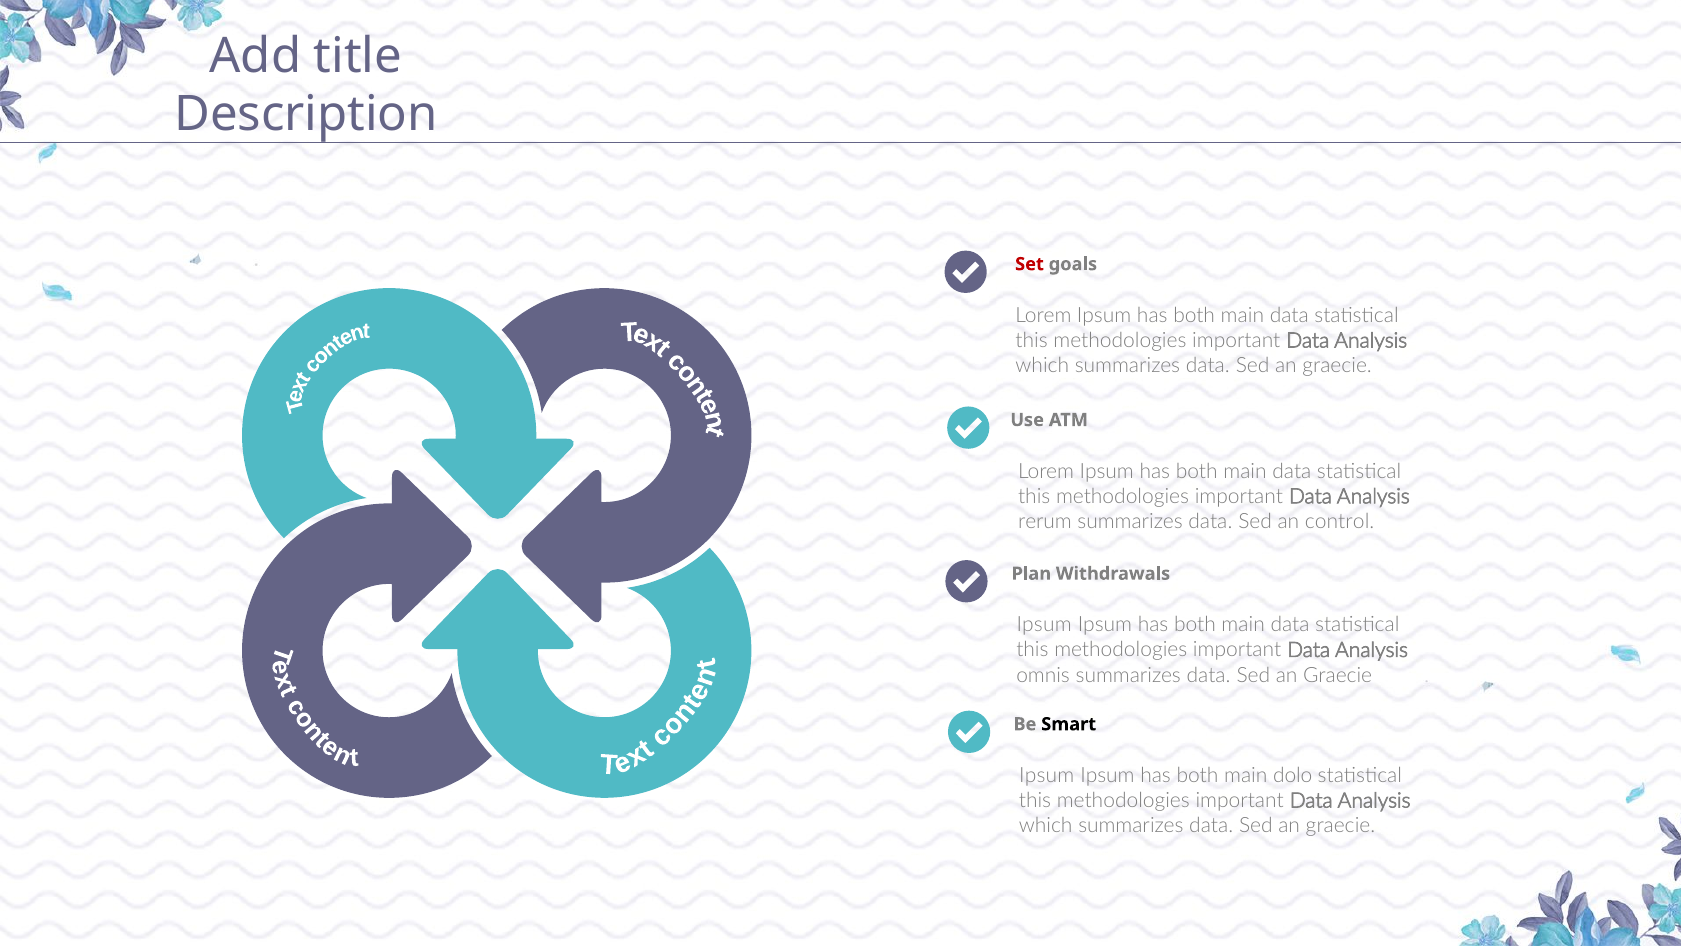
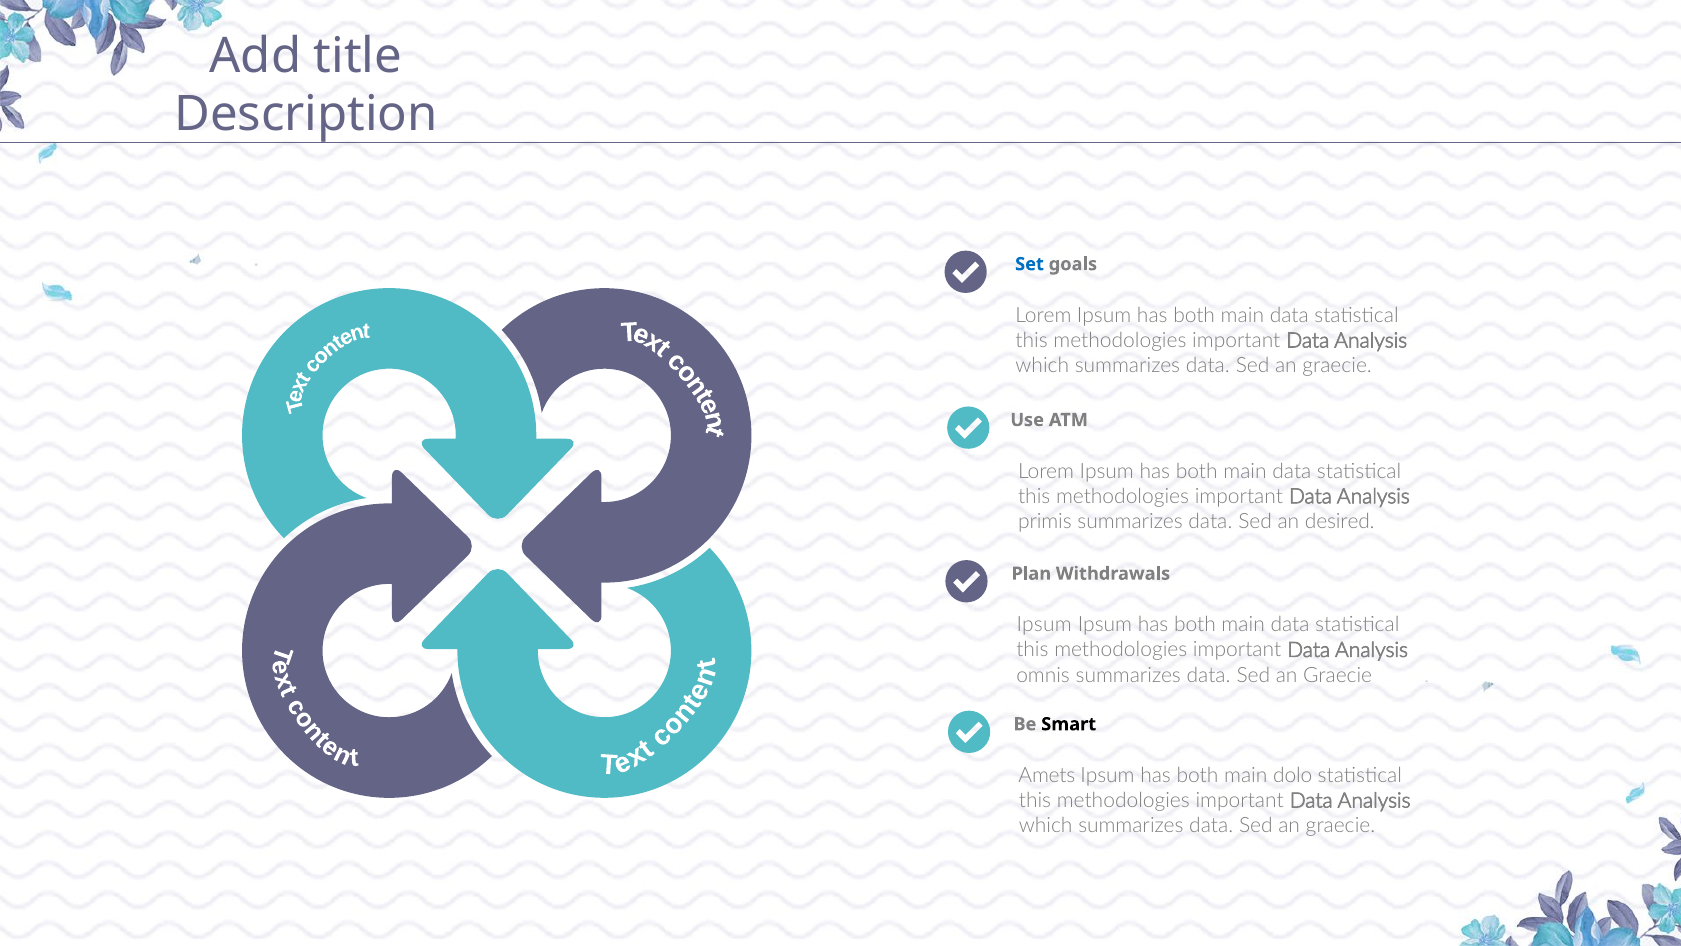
Set colour: red -> blue
rerum: rerum -> primis
control: control -> desired
Ipsum at (1047, 775): Ipsum -> Amets
